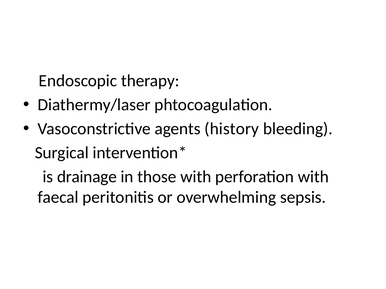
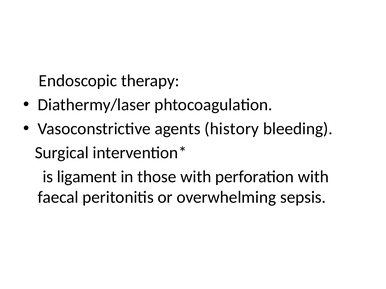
drainage: drainage -> ligament
